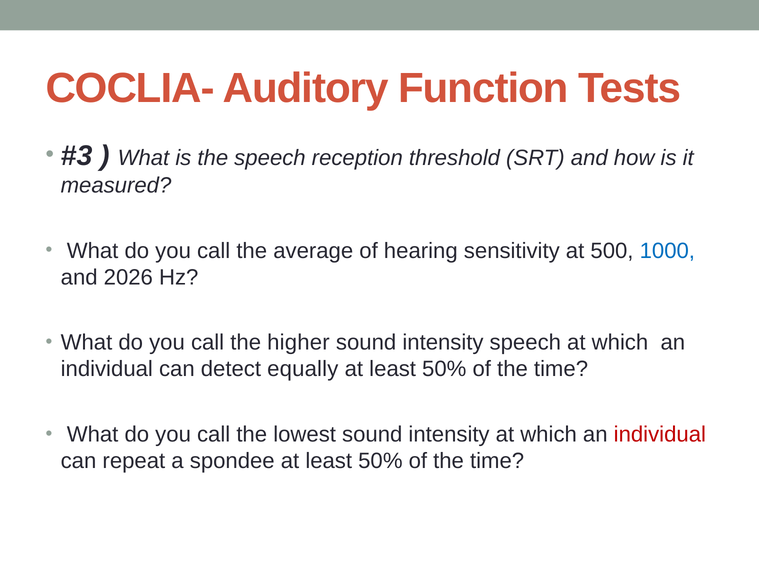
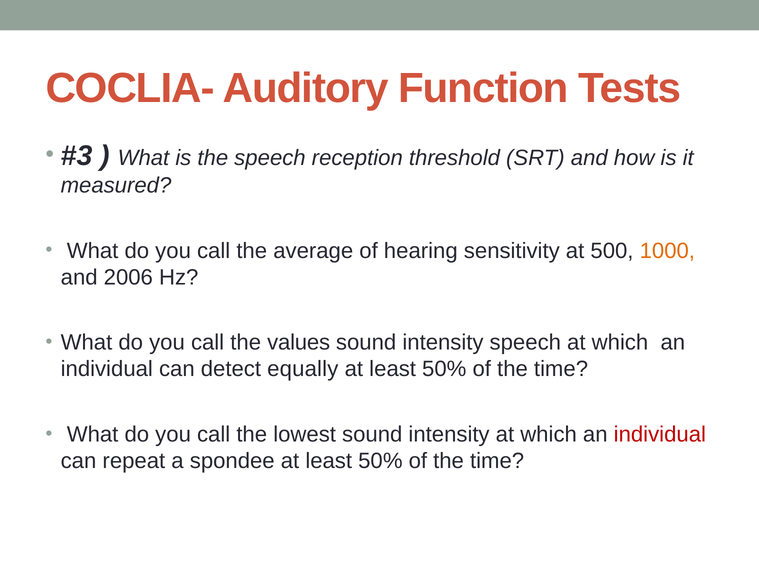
1000 colour: blue -> orange
2026: 2026 -> 2006
higher: higher -> values
